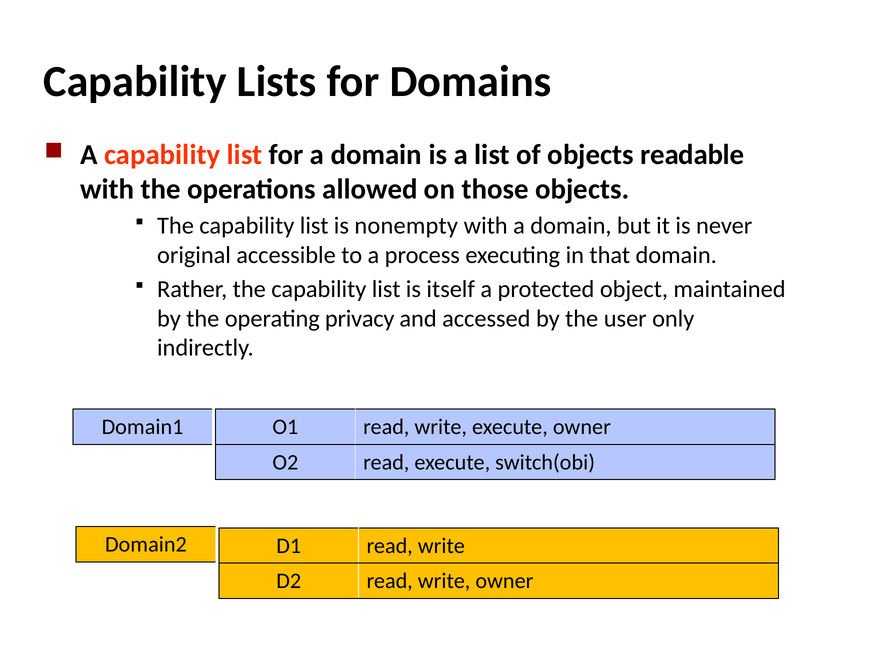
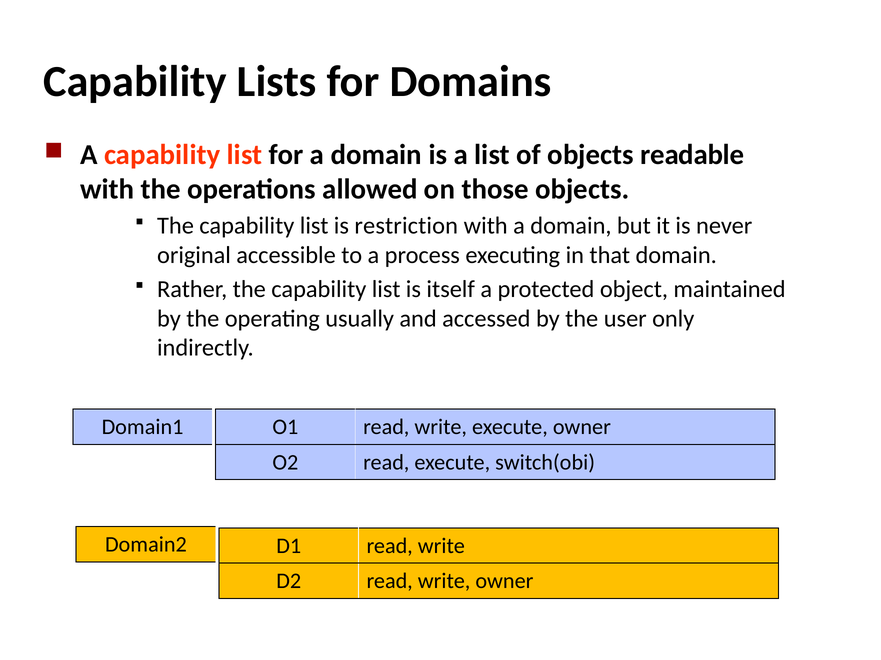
nonempty: nonempty -> restriction
privacy: privacy -> usually
